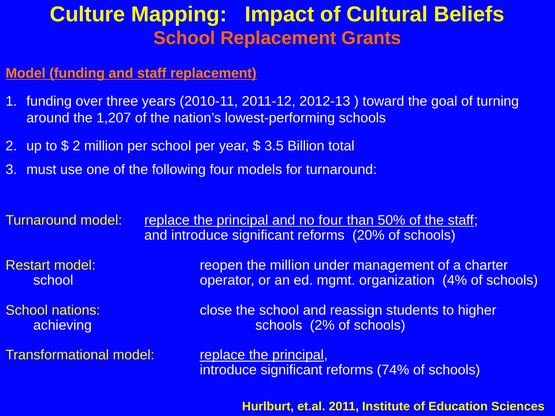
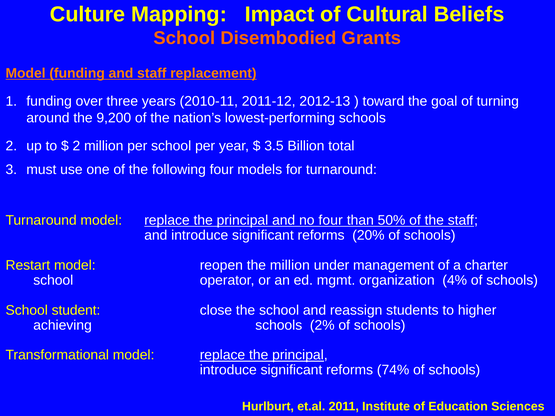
School Replacement: Replacement -> Disembodied
1,207: 1,207 -> 9,200
nations: nations -> student
